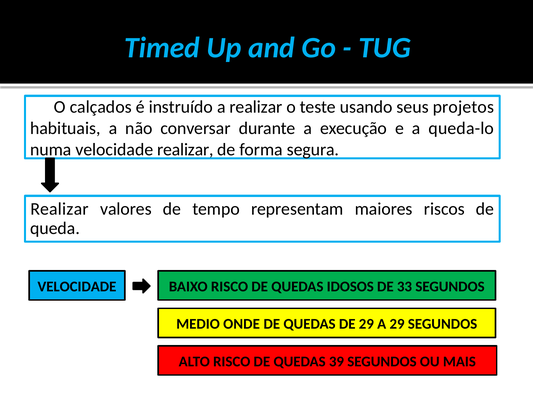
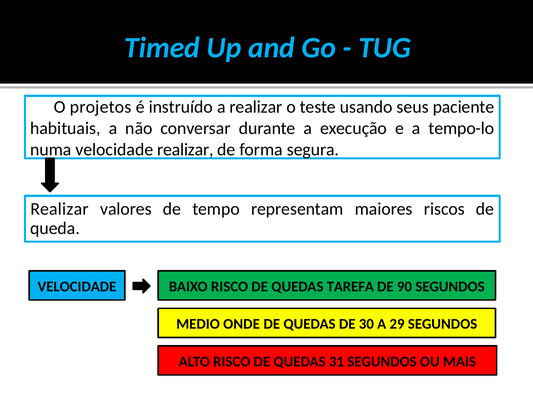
calçados: calçados -> projetos
projetos: projetos -> paciente
queda-lo: queda-lo -> tempo-lo
IDOSOS: IDOSOS -> TAREFA
33: 33 -> 90
DE 29: 29 -> 30
39: 39 -> 31
